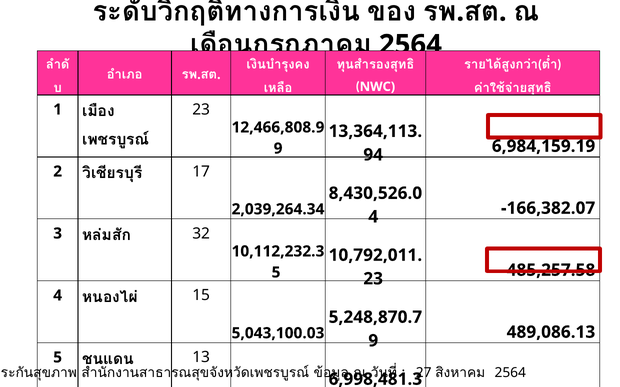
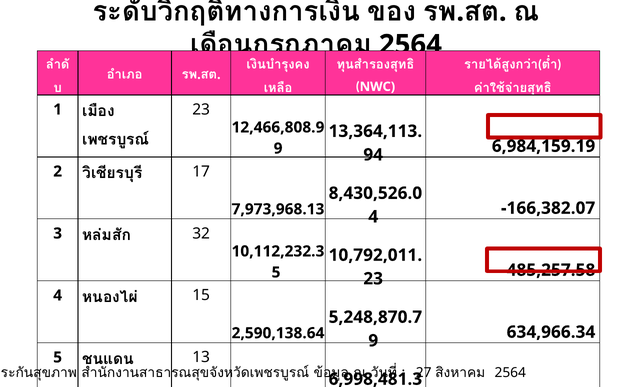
2,039,264.34: 2,039,264.34 -> 7,973,968.13
5,043,100.03: 5,043,100.03 -> 2,590,138.64
489,086.13: 489,086.13 -> 634,966.34
